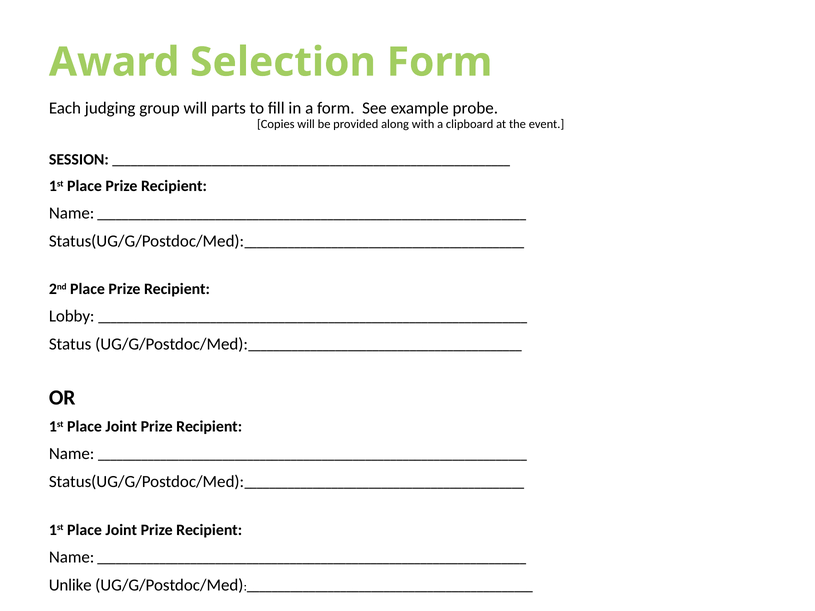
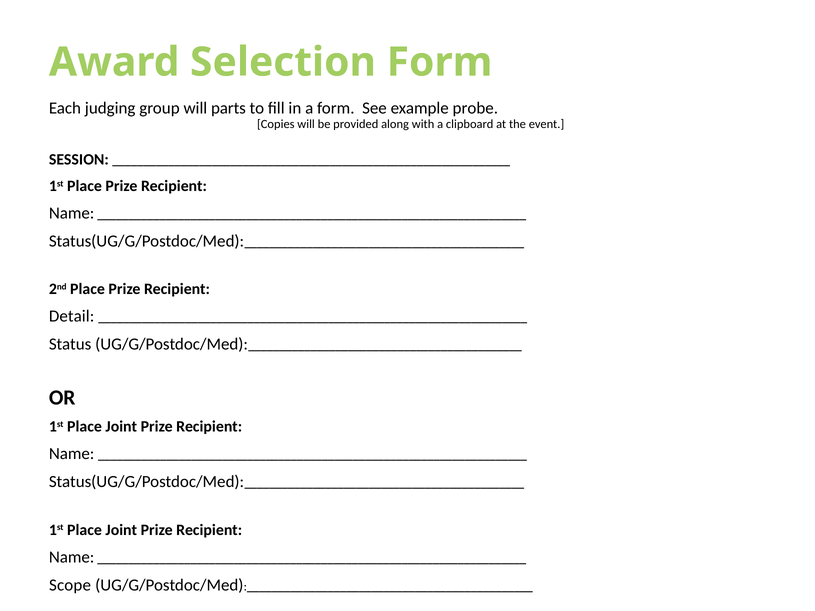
Lobby: Lobby -> Detail
Unlike: Unlike -> Scope
